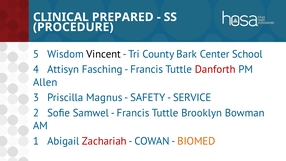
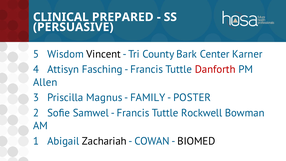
PROCEDURE: PROCEDURE -> PERSUASIVE
School: School -> Karner
SAFETY: SAFETY -> FAMILY
SERVICE: SERVICE -> POSTER
Brooklyn: Brooklyn -> Rockwell
Zachariah colour: red -> black
BIOMED colour: orange -> black
